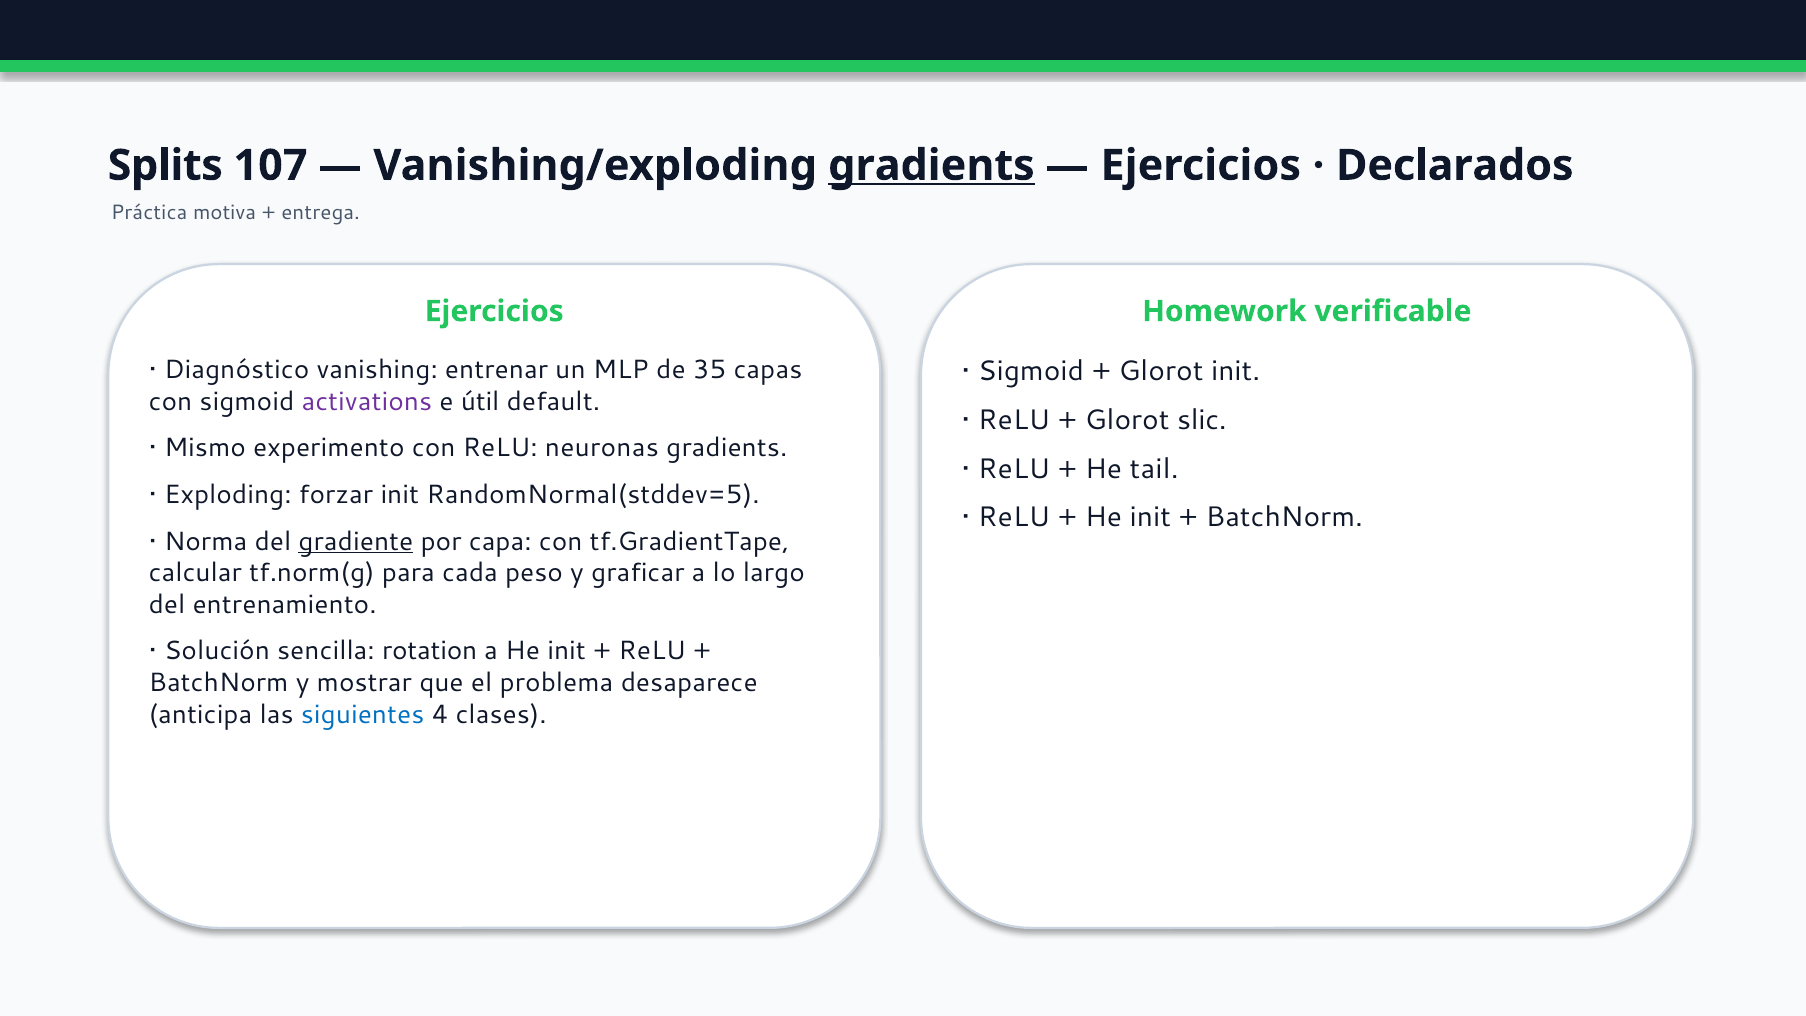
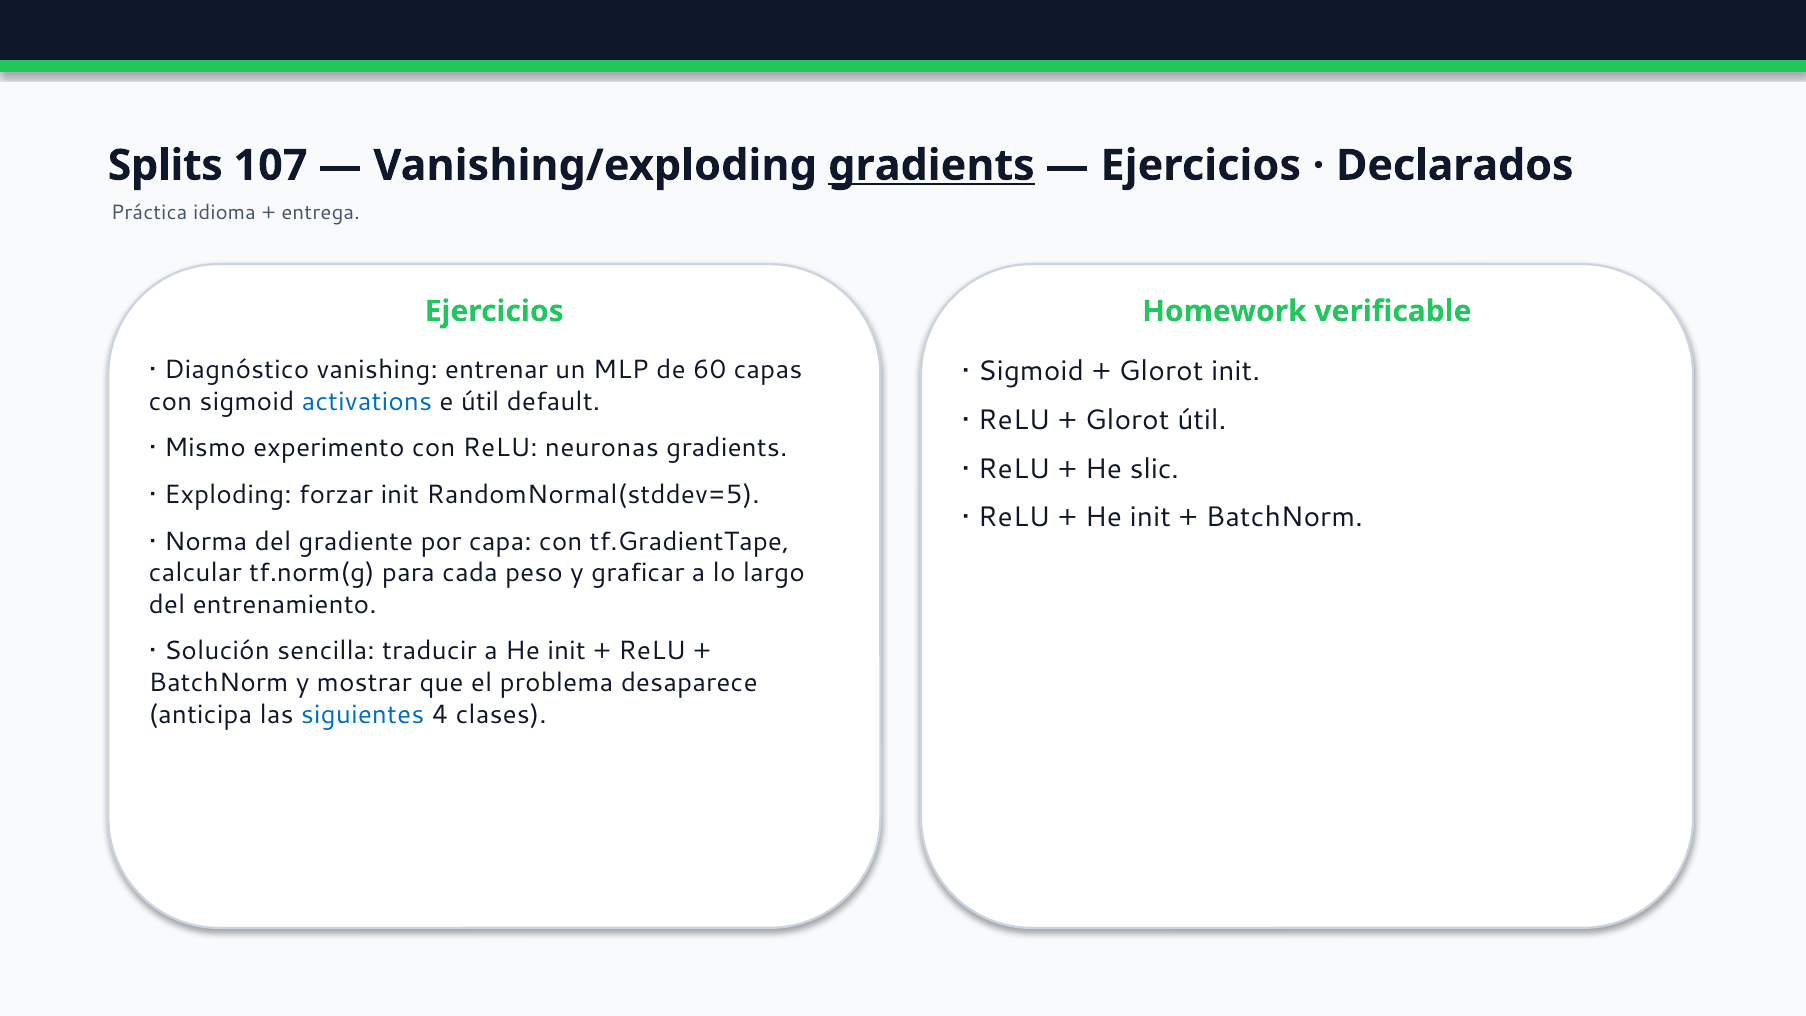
motiva: motiva -> idioma
35: 35 -> 60
activations colour: purple -> blue
Glorot slic: slic -> útil
tail: tail -> slic
gradiente underline: present -> none
rotation: rotation -> traducir
